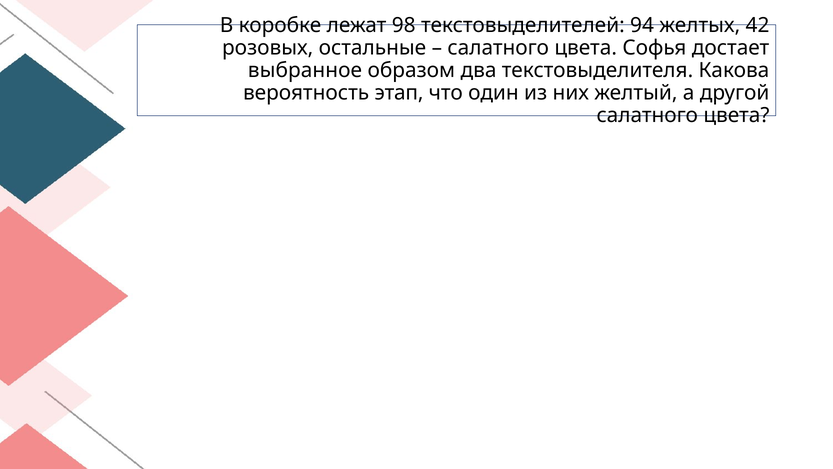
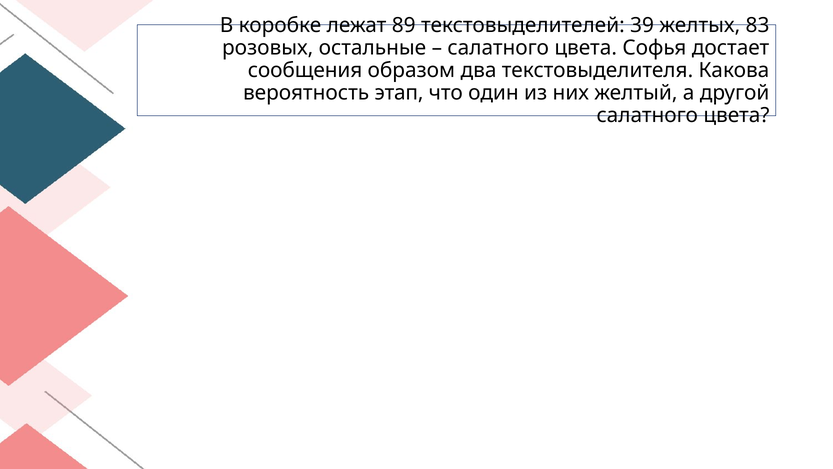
98: 98 -> 89
94: 94 -> 39
42: 42 -> 83
выбранное: выбранное -> сообщения
